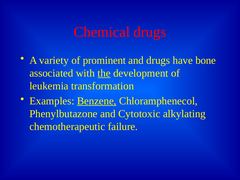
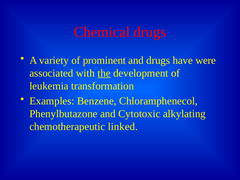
bone: bone -> were
Benzene underline: present -> none
failure: failure -> linked
